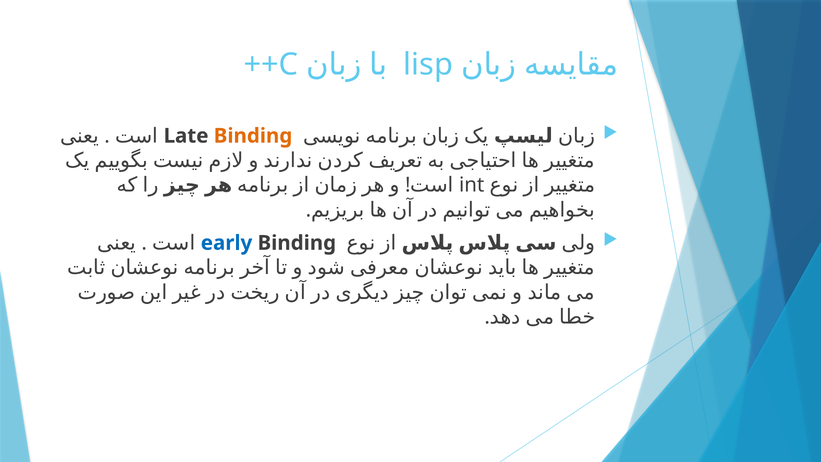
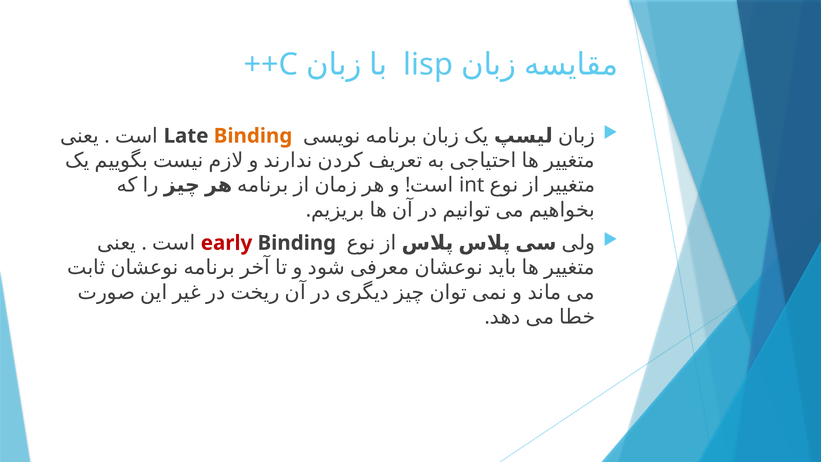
early colour: blue -> red
